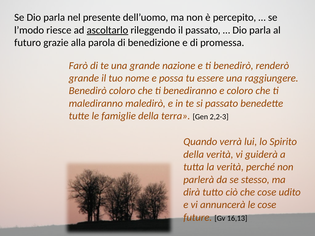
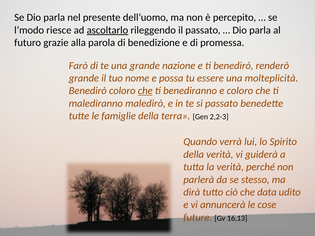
raggiungere: raggiungere -> molteplicità
che at (145, 91) underline: none -> present
che cose: cose -> data
